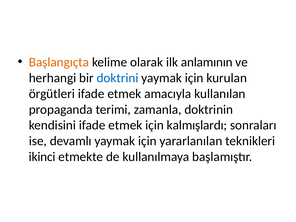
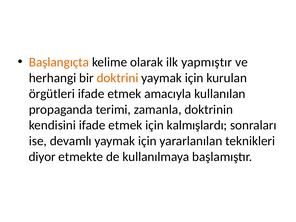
anlamının: anlamının -> yapmıştır
doktrini colour: blue -> orange
ikinci: ikinci -> diyor
